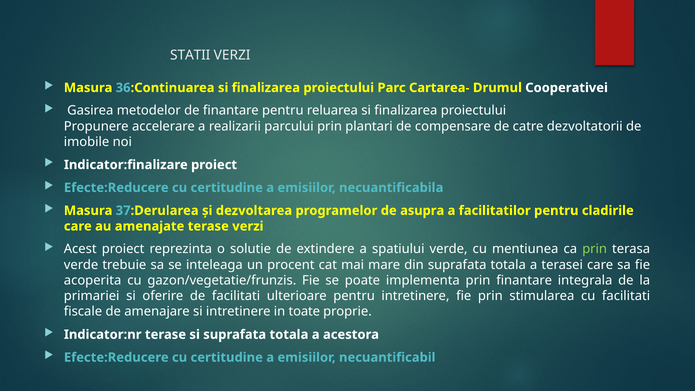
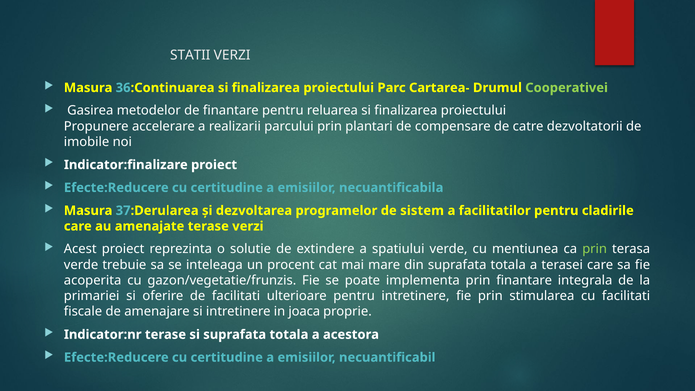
Cooperativei colour: white -> light green
asupra: asupra -> sistem
toate: toate -> joaca
